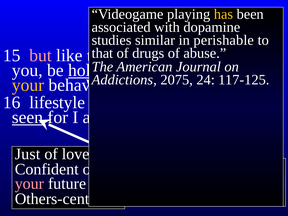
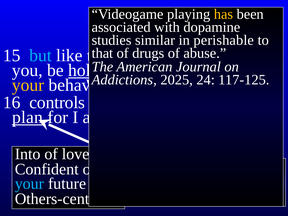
but colour: pink -> light blue
2075: 2075 -> 2025
lifestyle: lifestyle -> controls
seen: seen -> plan
Just: Just -> Into
your at (29, 184) colour: pink -> light blue
